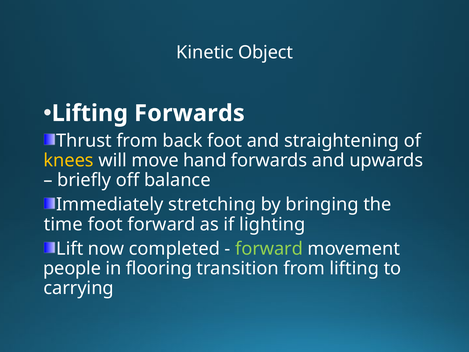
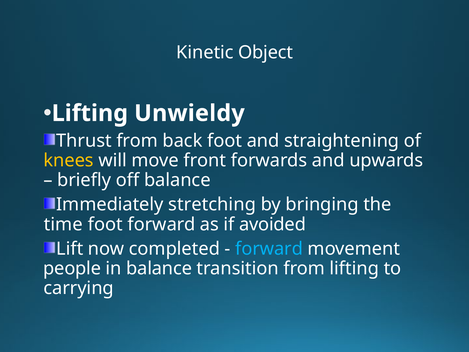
Lifting Forwards: Forwards -> Unwieldy
hand: hand -> front
lighting: lighting -> avoided
forward at (269, 249) colour: light green -> light blue
in flooring: flooring -> balance
